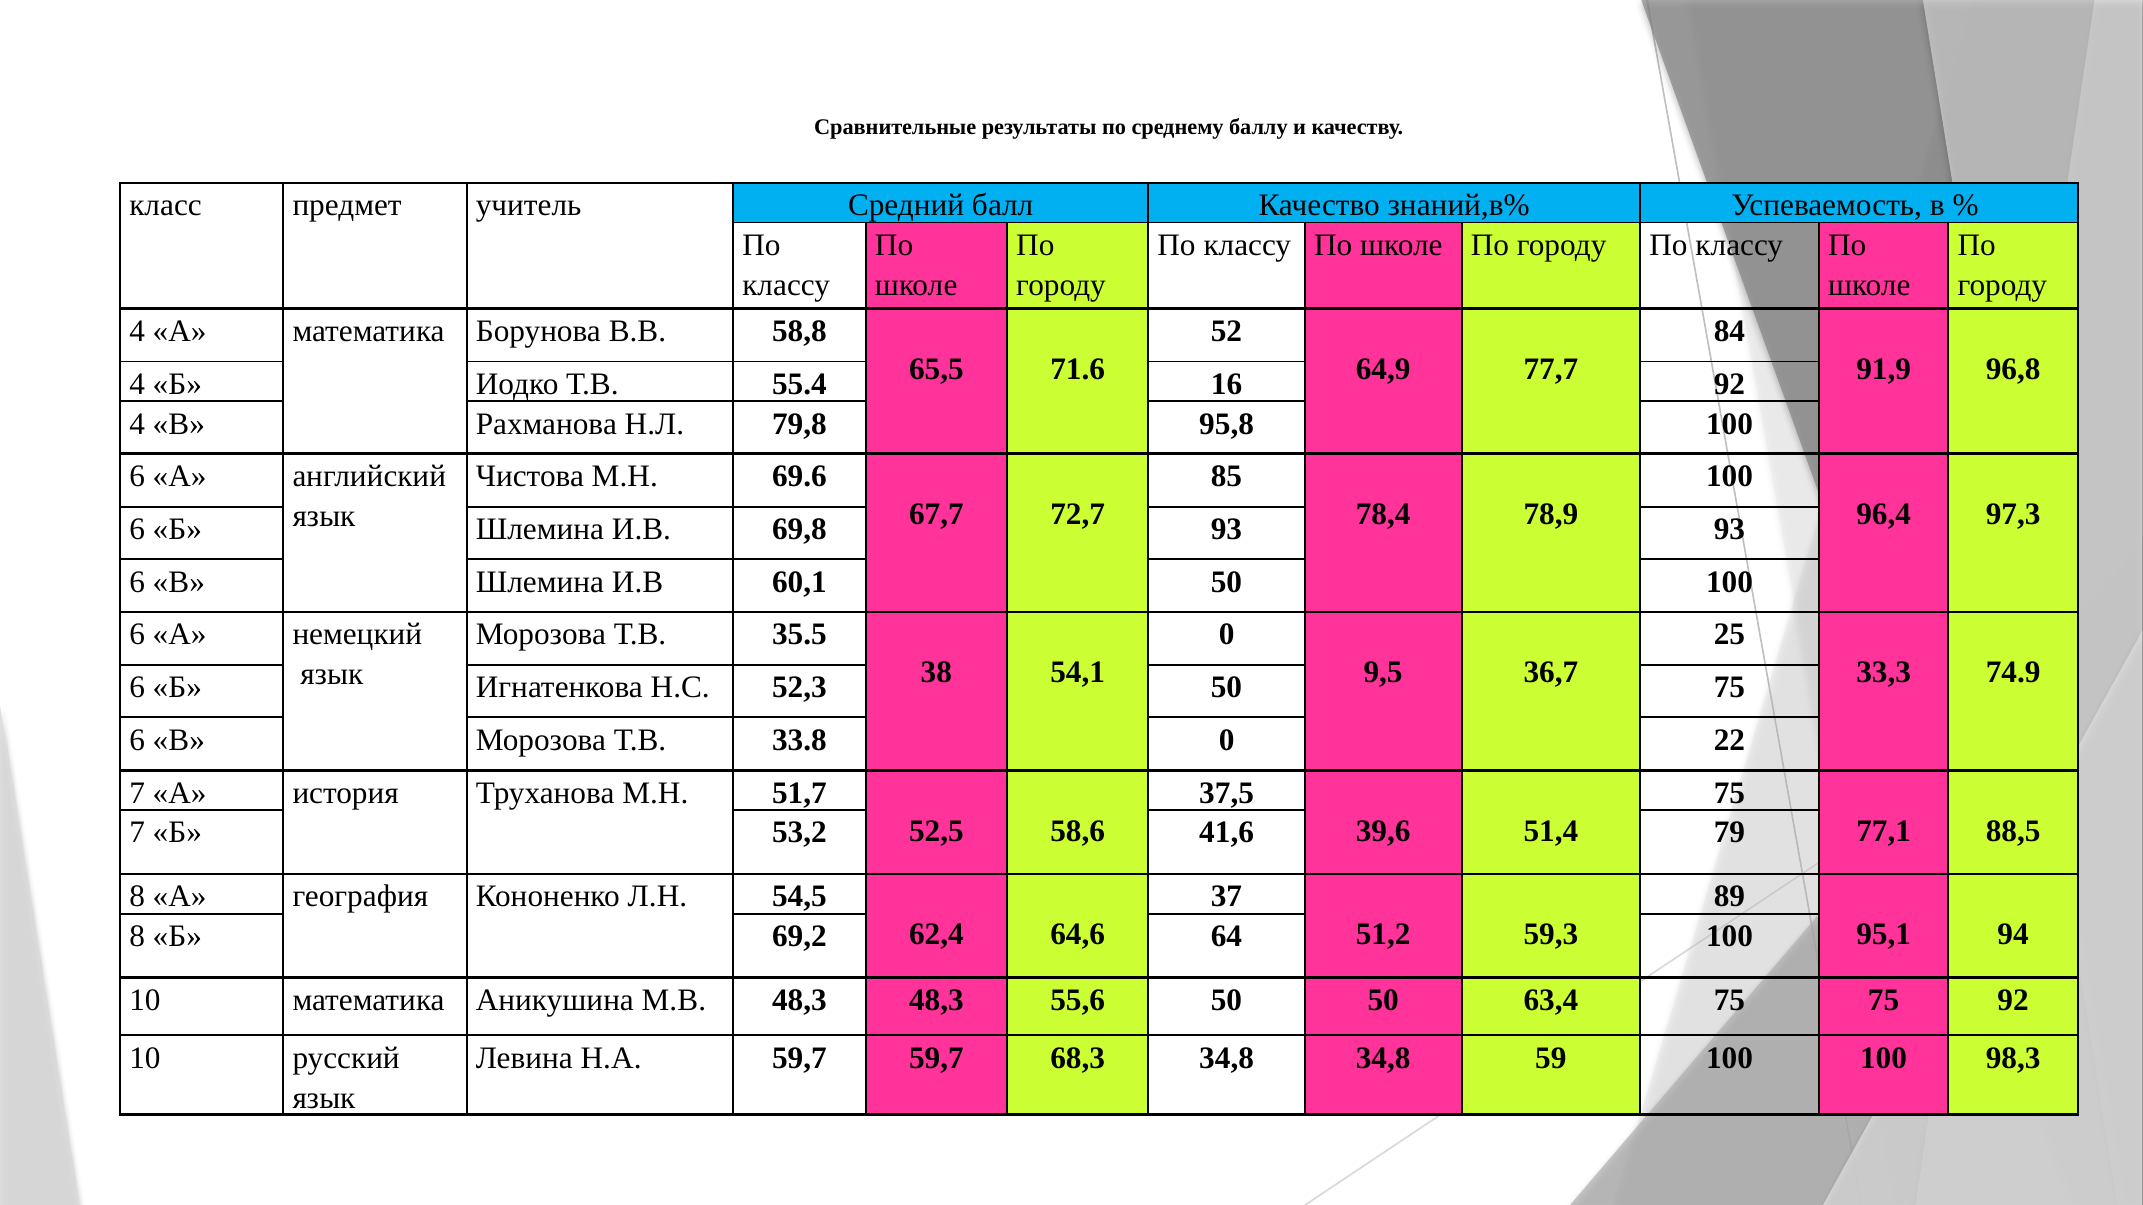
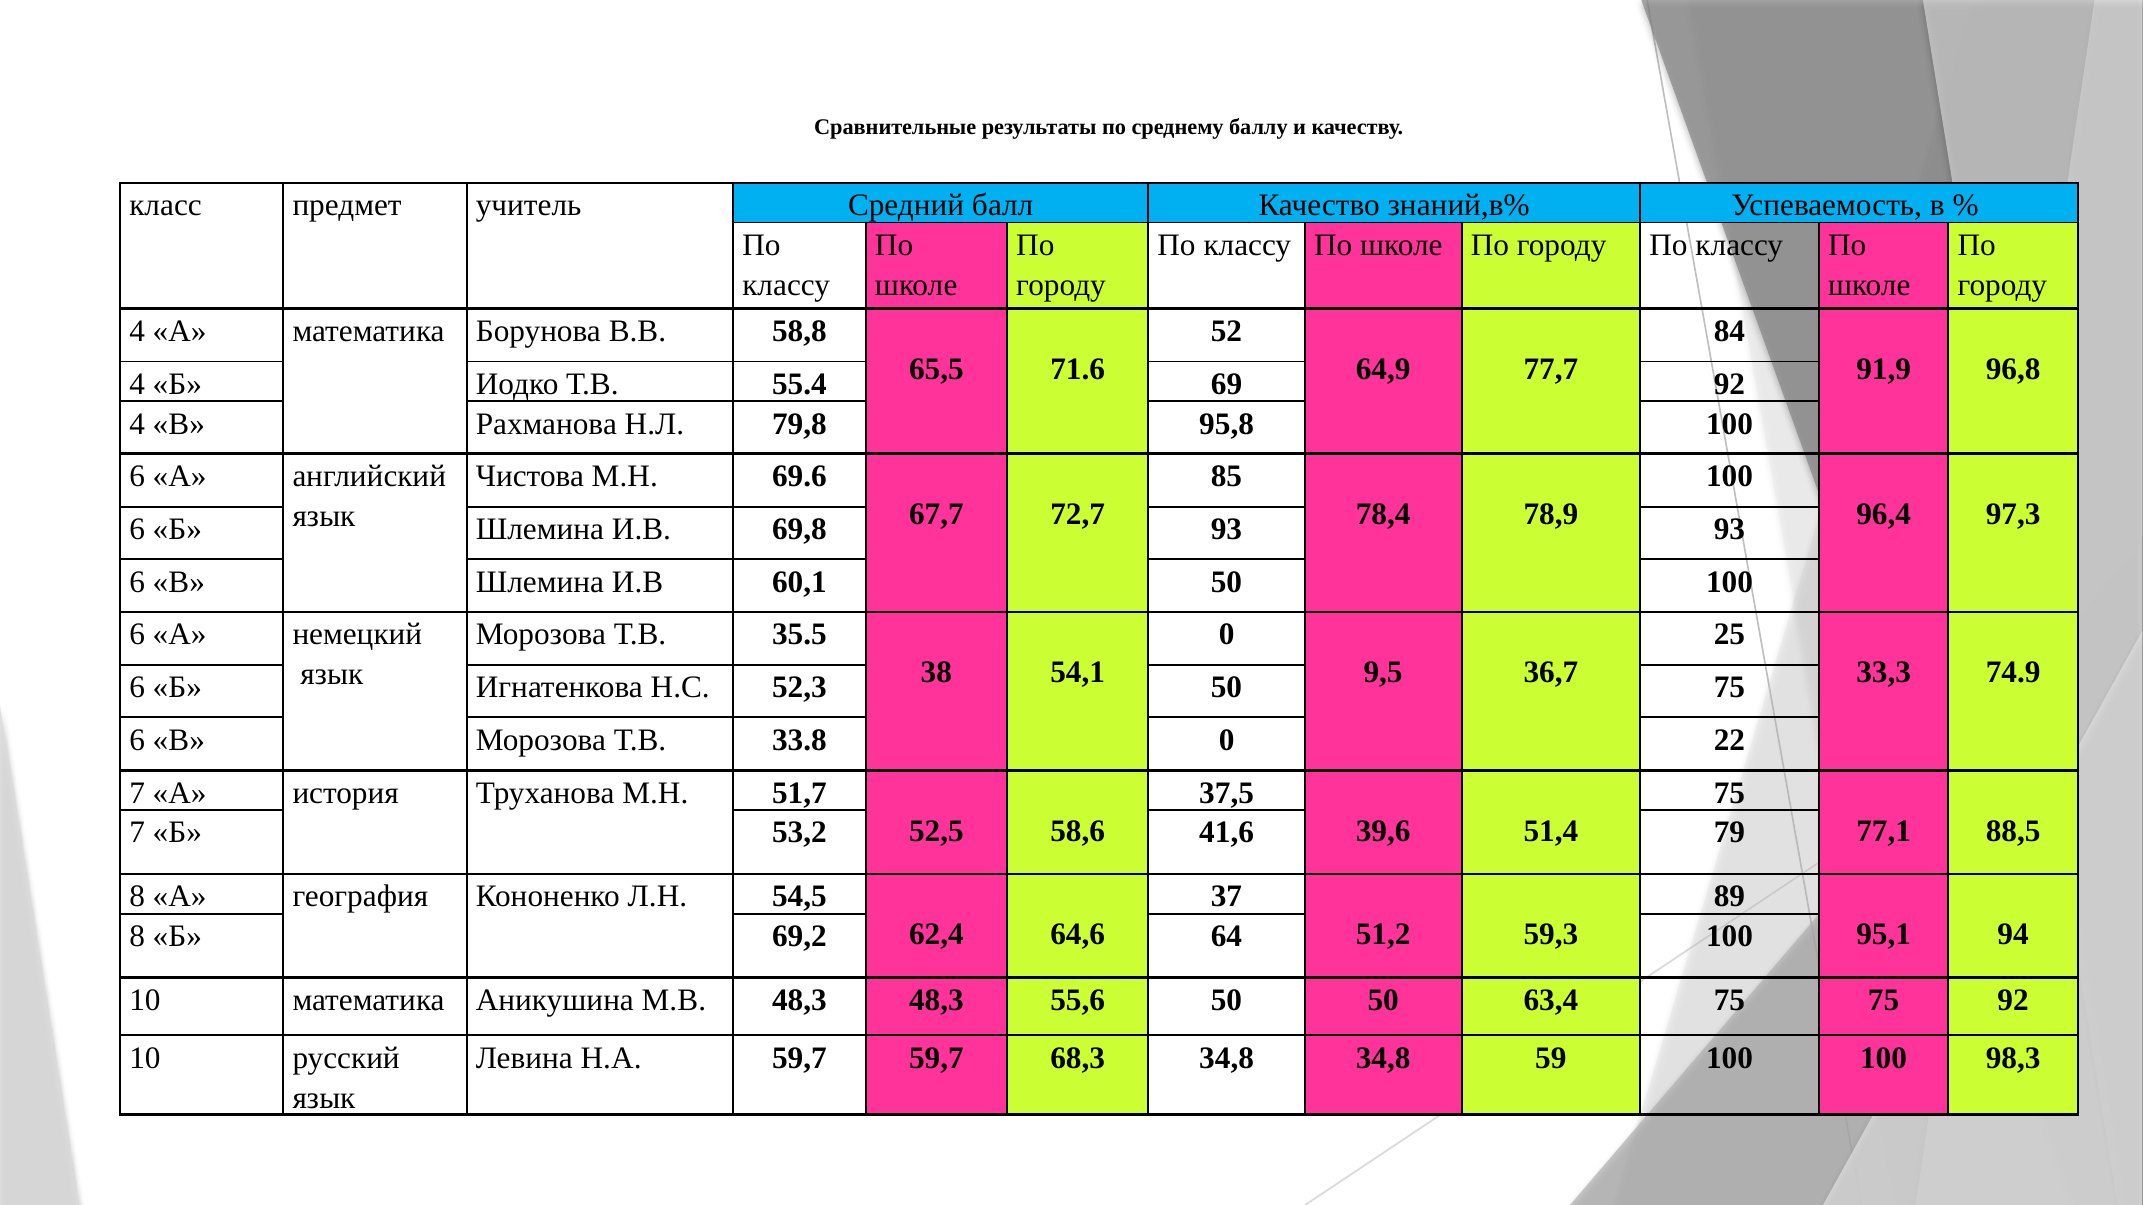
16: 16 -> 69
